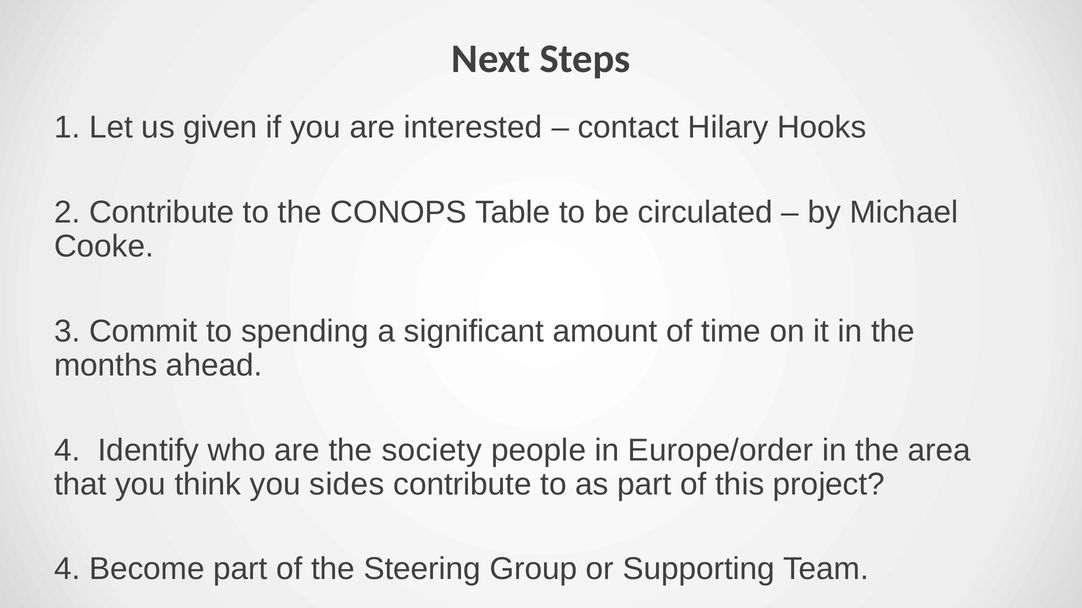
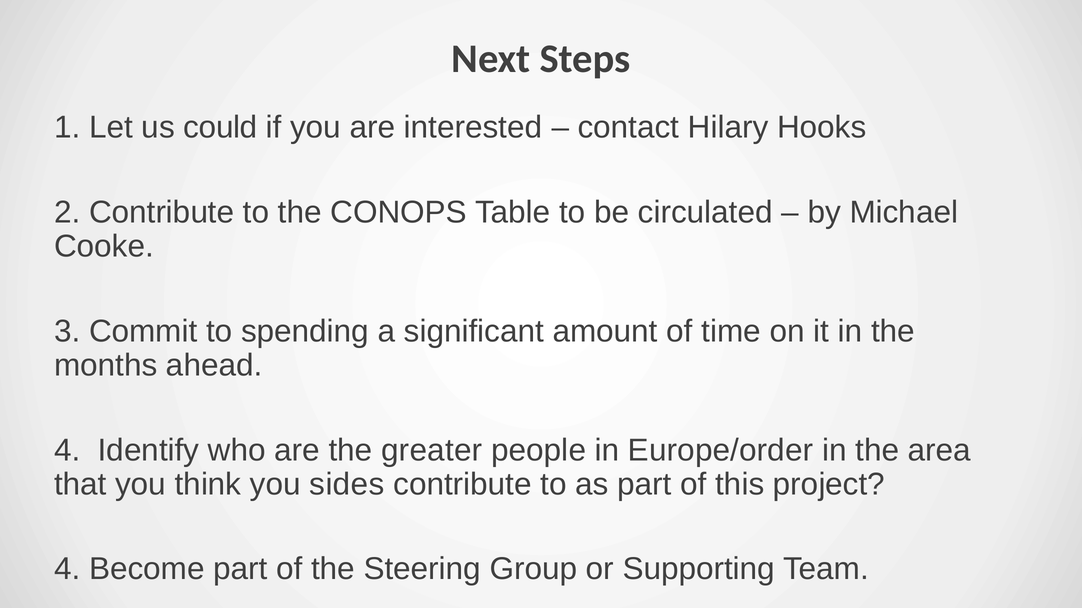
given: given -> could
society: society -> greater
